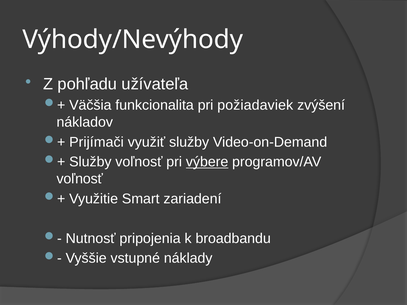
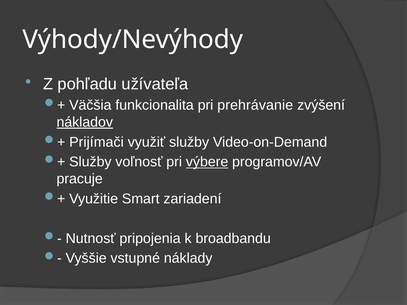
požiadaviek: požiadaviek -> prehrávanie
nákladov underline: none -> present
voľnosť at (80, 179): voľnosť -> pracuje
